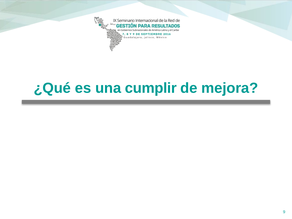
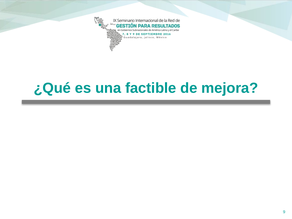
cumplir: cumplir -> factible
